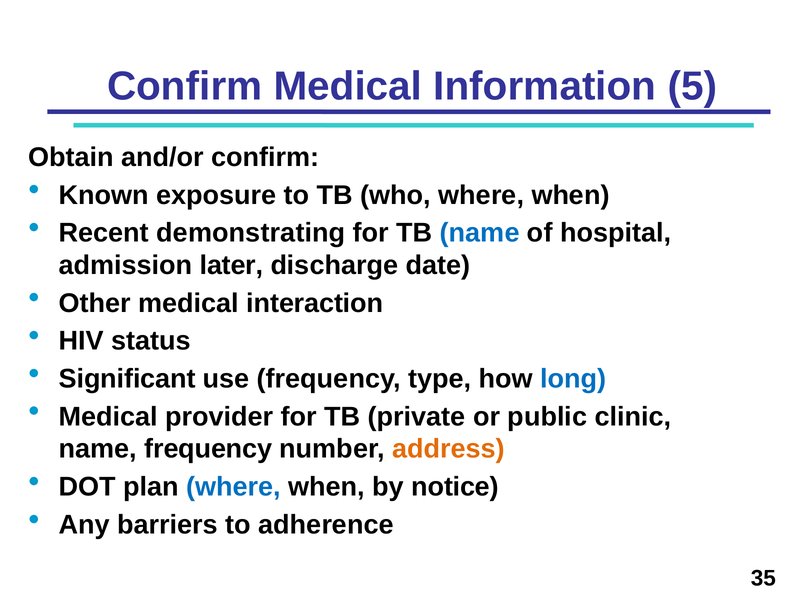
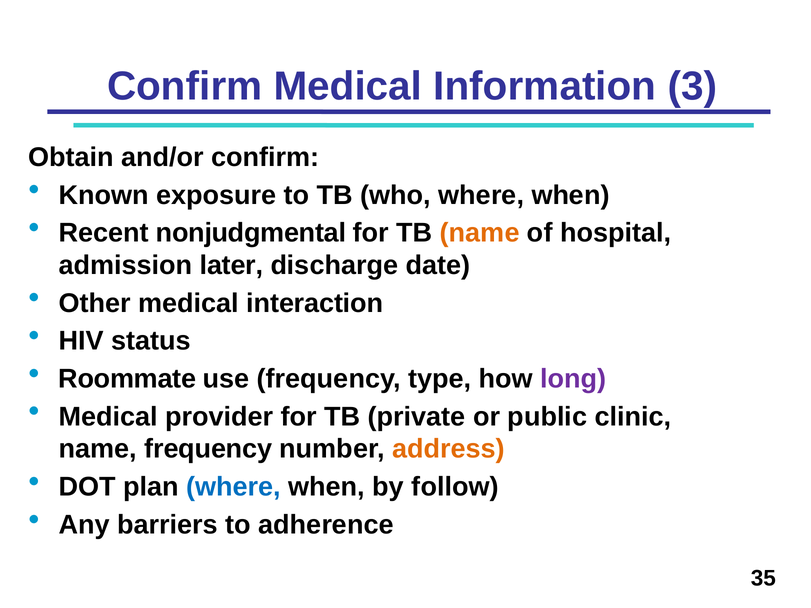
5: 5 -> 3
demonstrating: demonstrating -> nonjudgmental
name at (480, 233) colour: blue -> orange
Significant: Significant -> Roommate
long colour: blue -> purple
notice: notice -> follow
